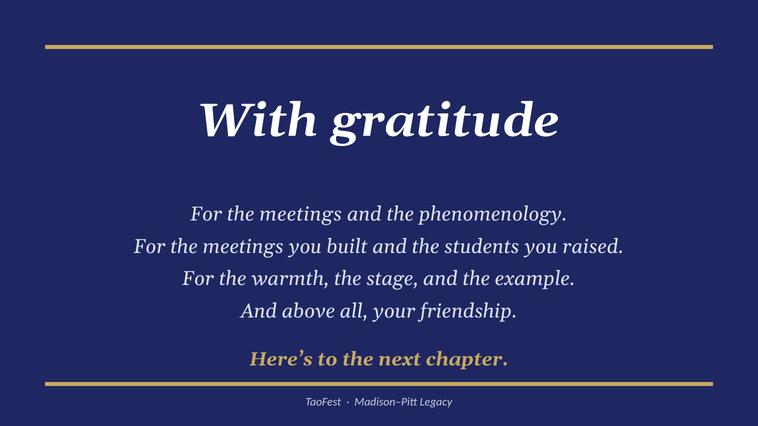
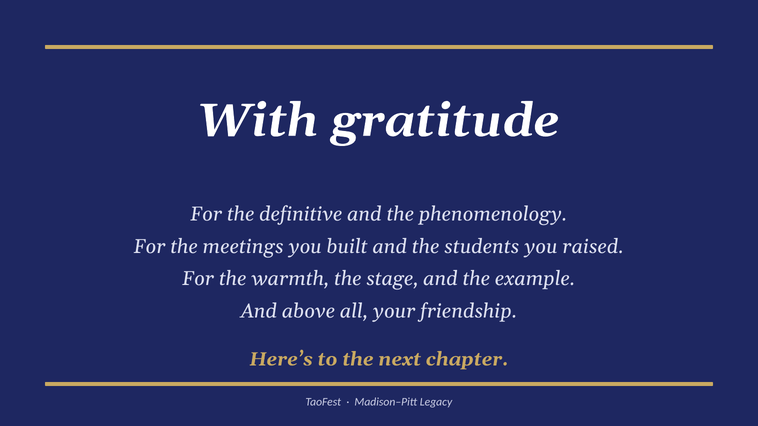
meetings at (301, 214): meetings -> definitive
